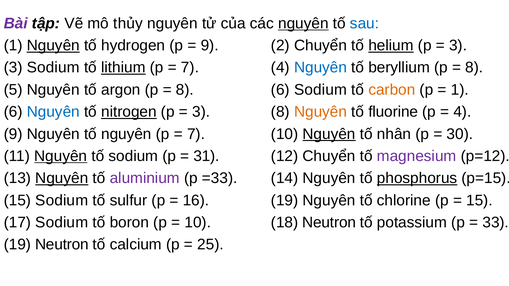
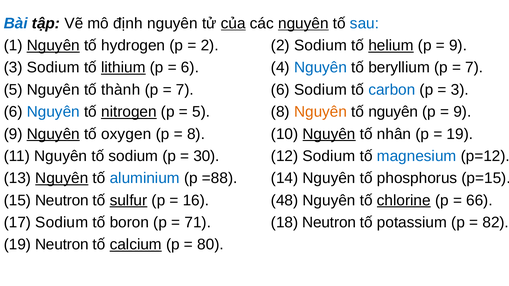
Bài colour: purple -> blue
thủy: thủy -> định
của underline: none -> present
9 at (210, 46): 9 -> 2
2 Chuyển: Chuyển -> Sodium
3 at (458, 46): 3 -> 9
7 at (190, 68): 7 -> 6
8 at (474, 68): 8 -> 7
argon: argon -> thành
8 at (185, 90): 8 -> 7
carbon colour: orange -> blue
1 at (460, 90): 1 -> 3
3 at (201, 112): 3 -> 5
tố fluorine: fluorine -> nguyên
4 at (462, 112): 4 -> 9
Nguyên at (53, 134) underline: none -> present
tố nguyên: nguyên -> oxygen
7 at (196, 134): 7 -> 8
30 at (460, 134): 30 -> 19
Nguyên at (61, 156) underline: present -> none
31: 31 -> 30
12 Chuyển: Chuyển -> Sodium
magnesium colour: purple -> blue
aluminium colour: purple -> blue
=33: =33 -> =88
phosphorus underline: present -> none
15 Sodium: Sodium -> Neutron
sulfur underline: none -> present
16 19: 19 -> 48
chlorine underline: none -> present
15 at (479, 200): 15 -> 66
10 at (198, 223): 10 -> 71
33: 33 -> 82
calcium underline: none -> present
25: 25 -> 80
